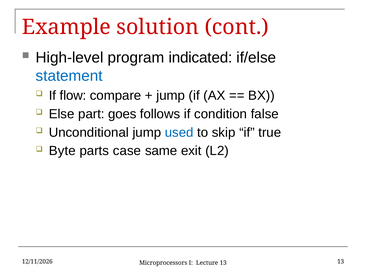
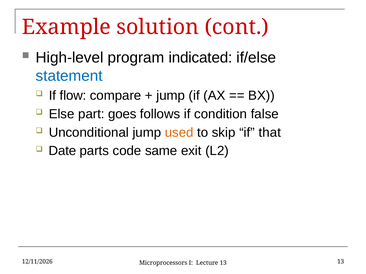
used colour: blue -> orange
true: true -> that
Byte: Byte -> Date
case: case -> code
